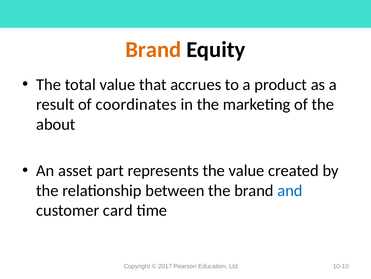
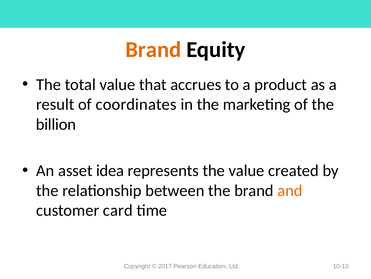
about: about -> billion
part: part -> idea
and colour: blue -> orange
